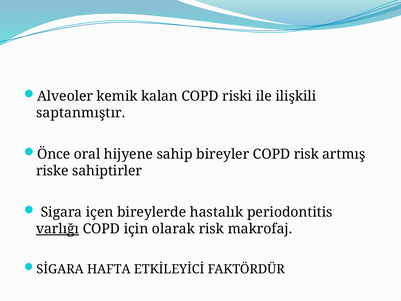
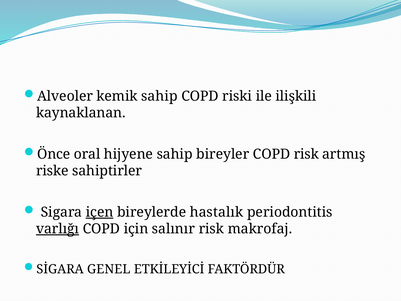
kemik kalan: kalan -> sahip
saptanmıştır: saptanmıştır -> kaynaklanan
içen underline: none -> present
olarak: olarak -> salınır
HAFTA: HAFTA -> GENEL
